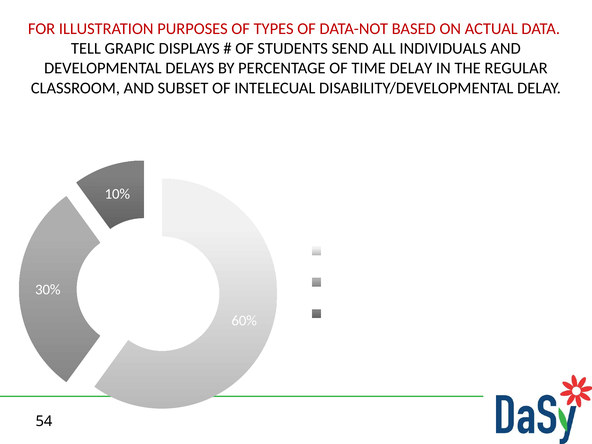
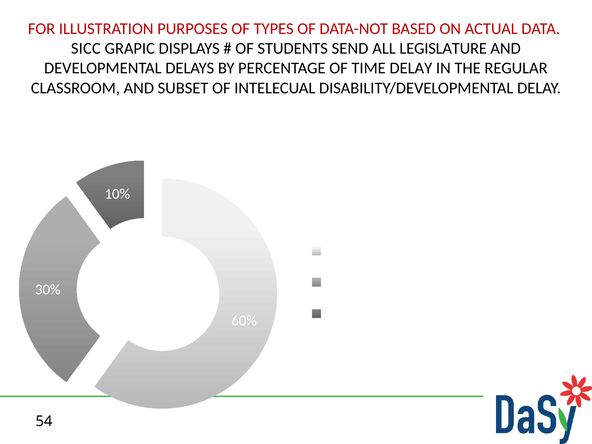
TELL: TELL -> SICC
INDIVIDUALS: INDIVIDUALS -> LEGISLATURE
